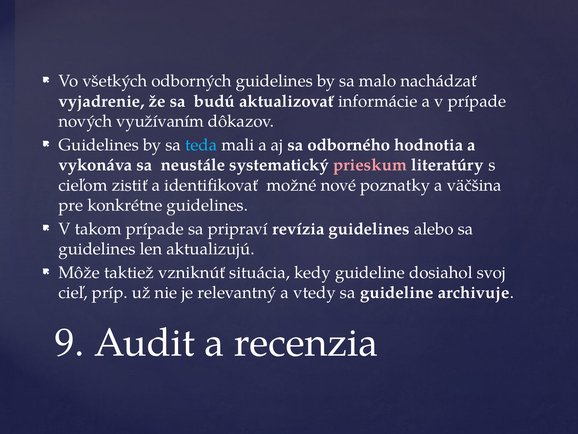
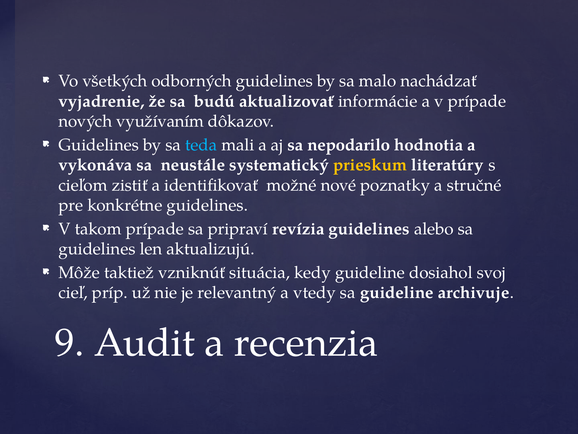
odborného: odborného -> nepodarilo
prieskum colour: pink -> yellow
väčšina: väčšina -> stručné
